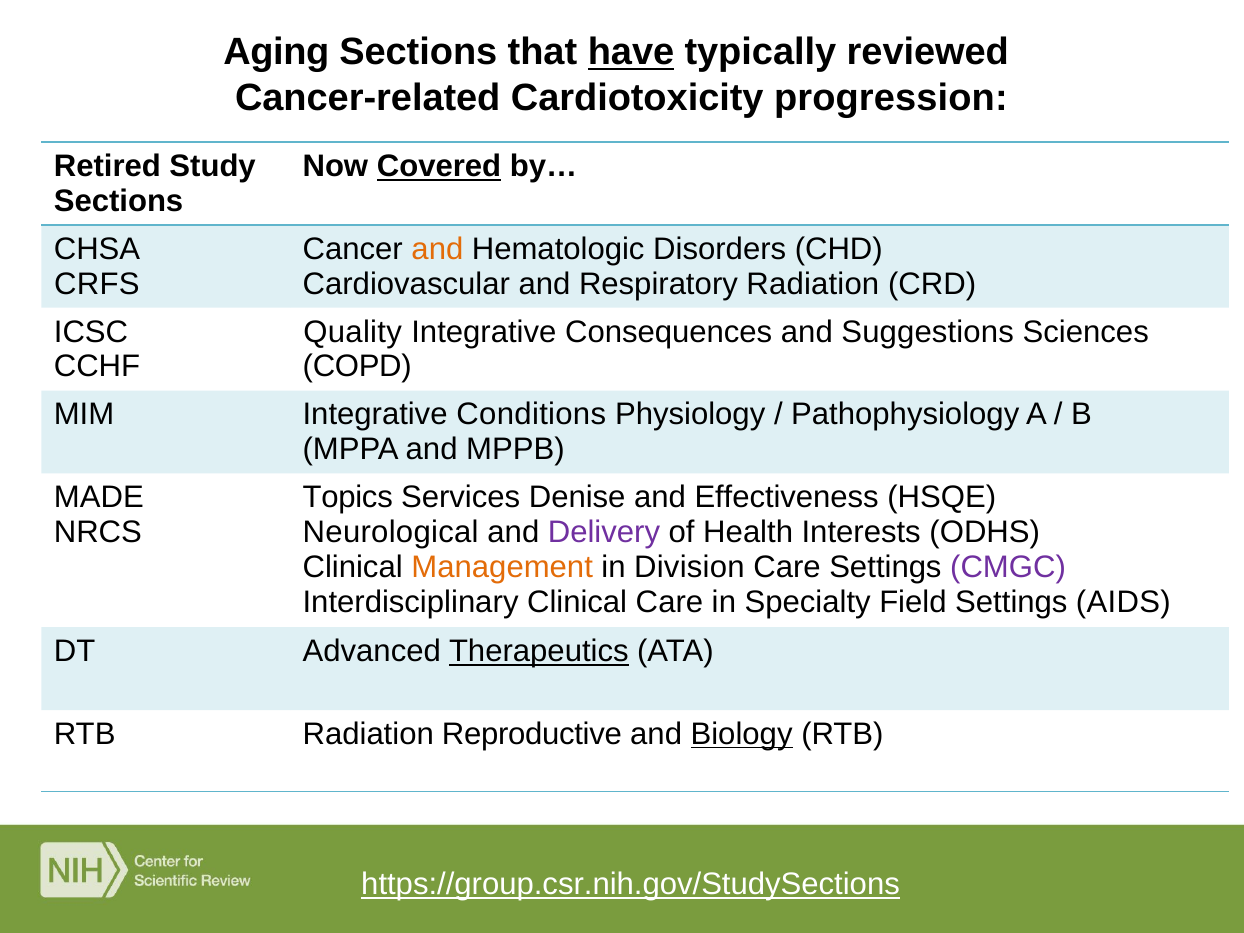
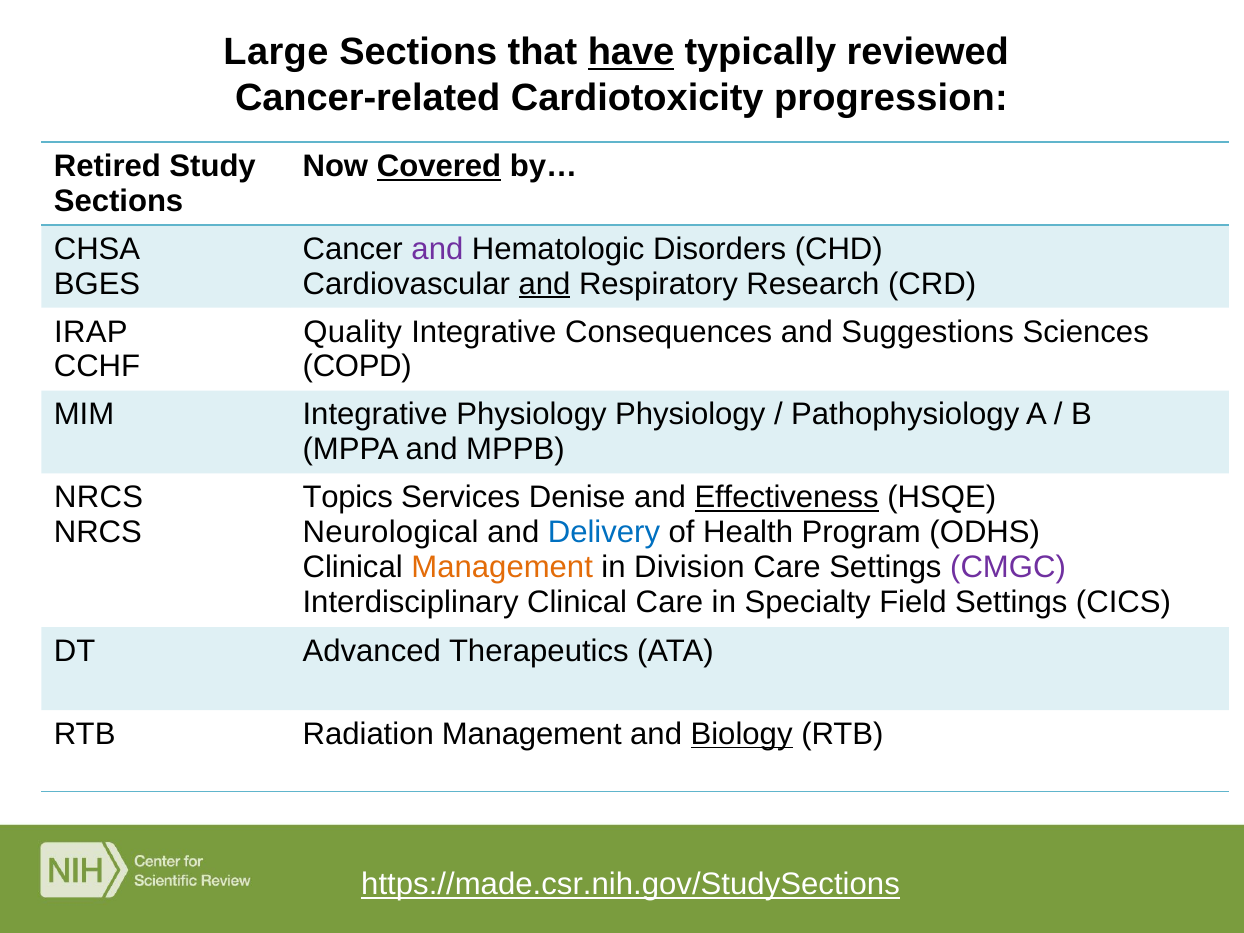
Aging: Aging -> Large
and at (437, 249) colour: orange -> purple
CRFS: CRFS -> BGES
and at (544, 284) underline: none -> present
Respiratory Radiation: Radiation -> Research
ICSC: ICSC -> IRAP
Integrative Conditions: Conditions -> Physiology
MADE at (99, 498): MADE -> NRCS
Effectiveness underline: none -> present
Delivery colour: purple -> blue
Interests: Interests -> Program
AIDS: AIDS -> CICS
Therapeutics underline: present -> none
Radiation Reproductive: Reproductive -> Management
https://group.csr.nih.gov/StudySections: https://group.csr.nih.gov/StudySections -> https://made.csr.nih.gov/StudySections
